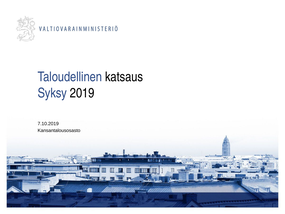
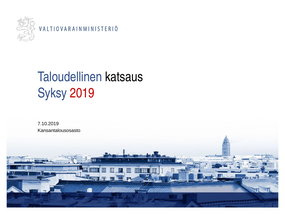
2019 colour: black -> red
